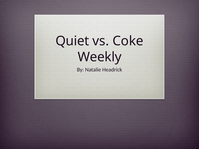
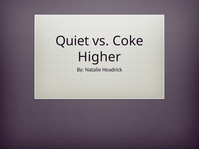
Weekly: Weekly -> Higher
